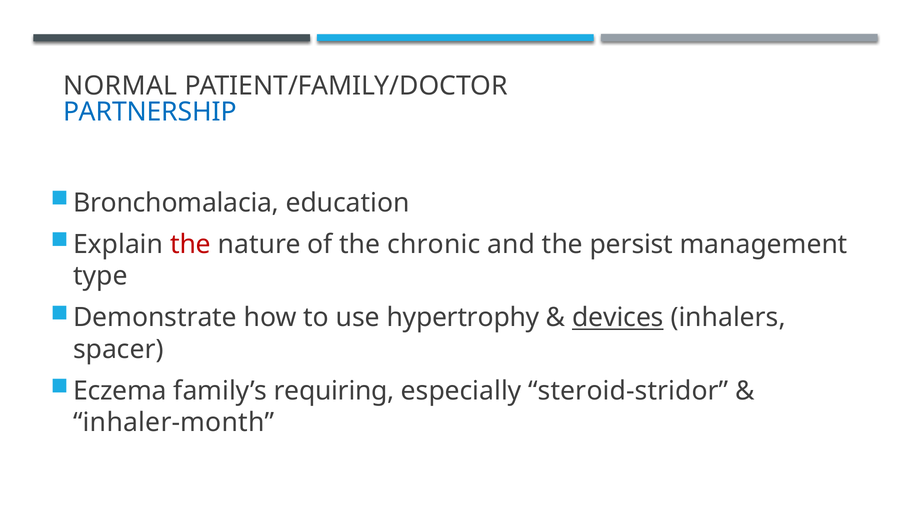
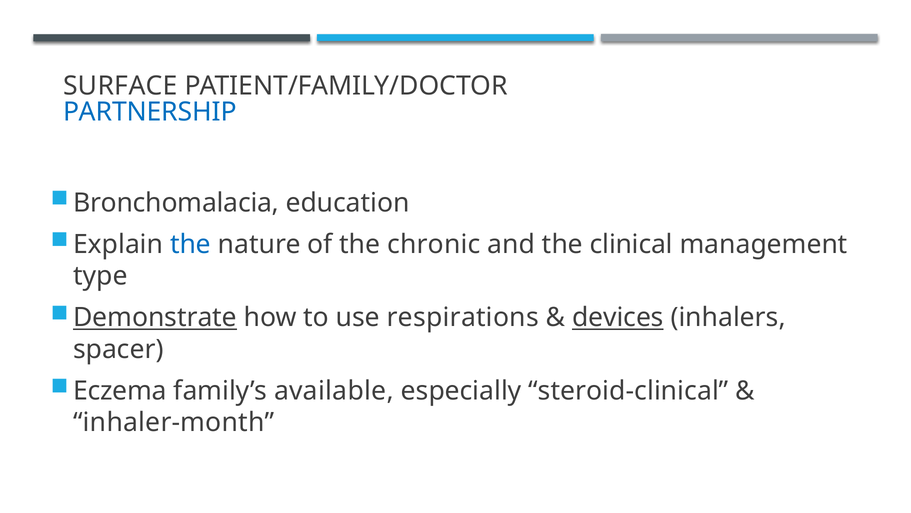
NORMAL: NORMAL -> SURFACE
the at (190, 244) colour: red -> blue
persist: persist -> clinical
Demonstrate underline: none -> present
hypertrophy: hypertrophy -> respirations
requiring: requiring -> available
steroid-stridor: steroid-stridor -> steroid-clinical
